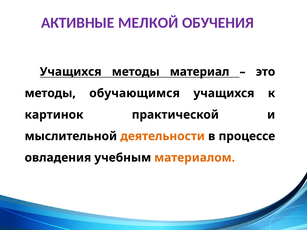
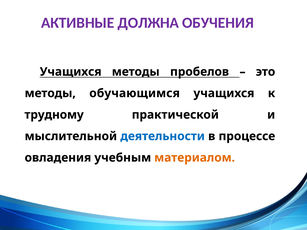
МЕЛКОЙ: МЕЛКОЙ -> ДОЛЖНА
материал: материал -> пробелов
картинок: картинок -> трудному
деятельности colour: orange -> blue
